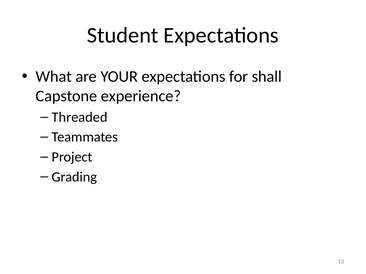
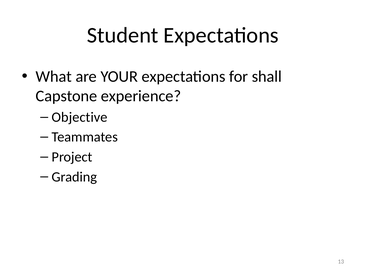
Threaded: Threaded -> Objective
